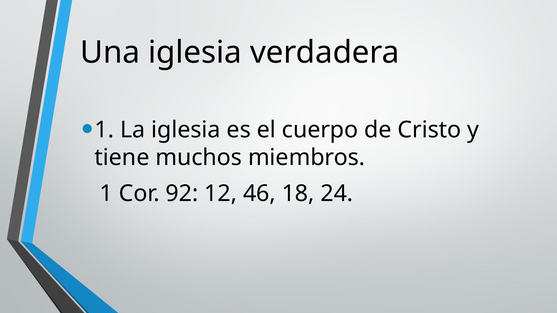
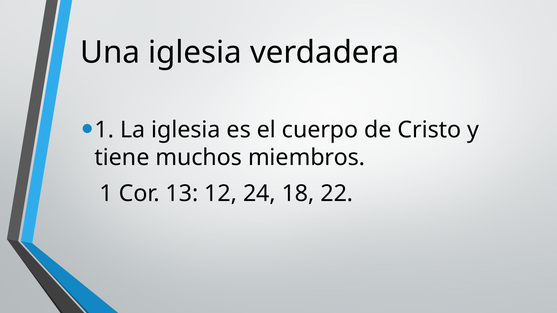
92: 92 -> 13
46: 46 -> 24
24: 24 -> 22
